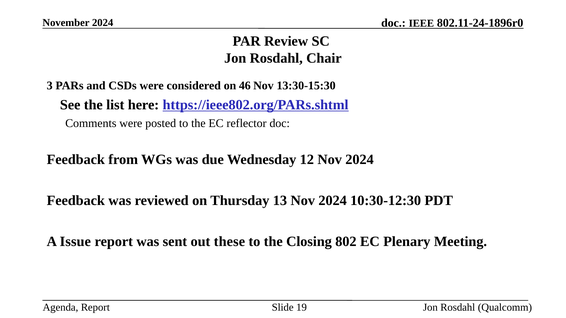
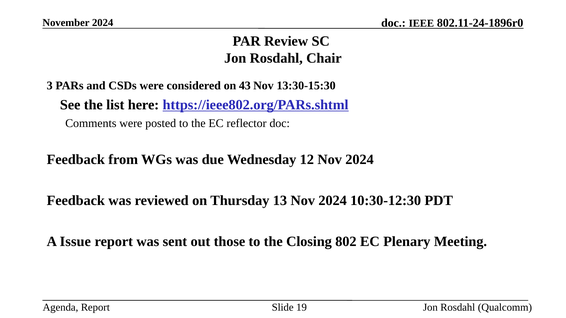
46: 46 -> 43
these: these -> those
